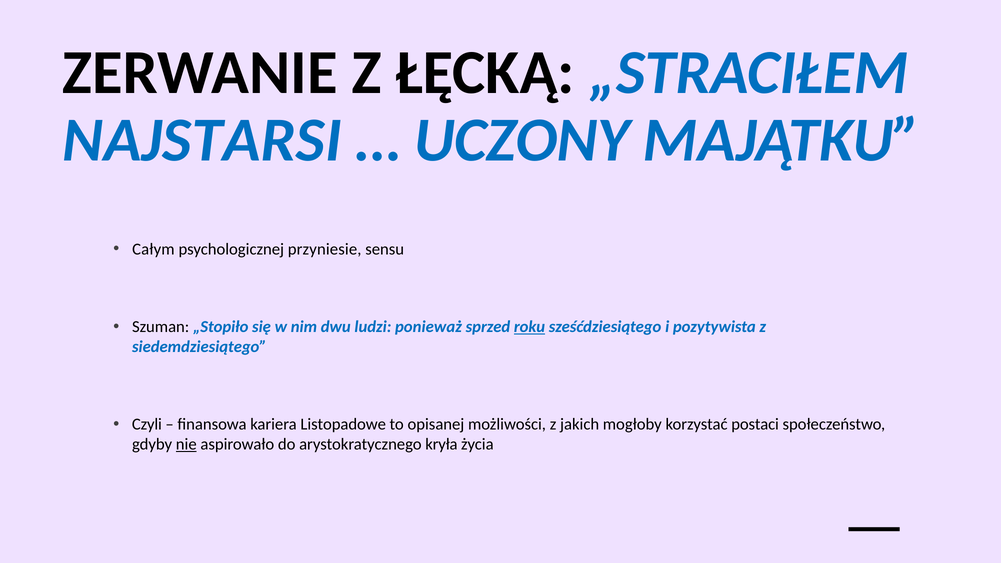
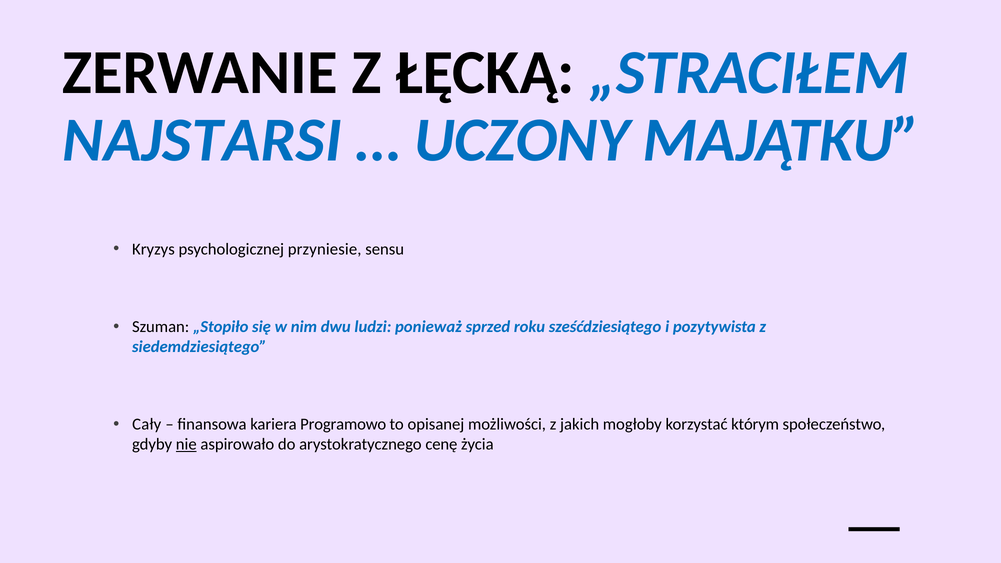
Całym: Całym -> Kryzys
roku underline: present -> none
Czyli: Czyli -> Cały
Listopadowe: Listopadowe -> Programowo
postaci: postaci -> którym
kryła: kryła -> cenę
